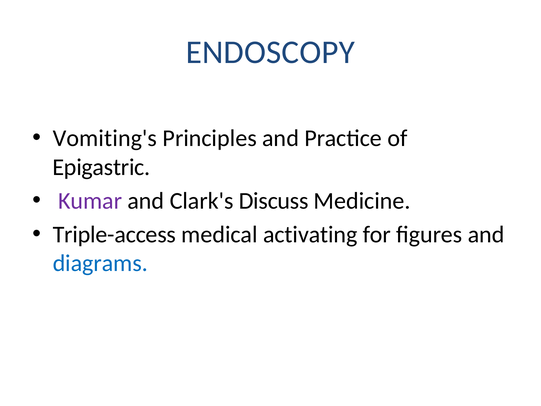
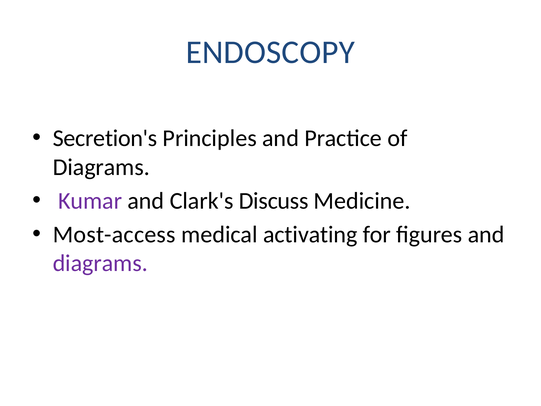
Vomiting's: Vomiting's -> Secretion's
Epigastric at (101, 167): Epigastric -> Diagrams
Triple-access: Triple-access -> Most-access
diagrams at (100, 263) colour: blue -> purple
